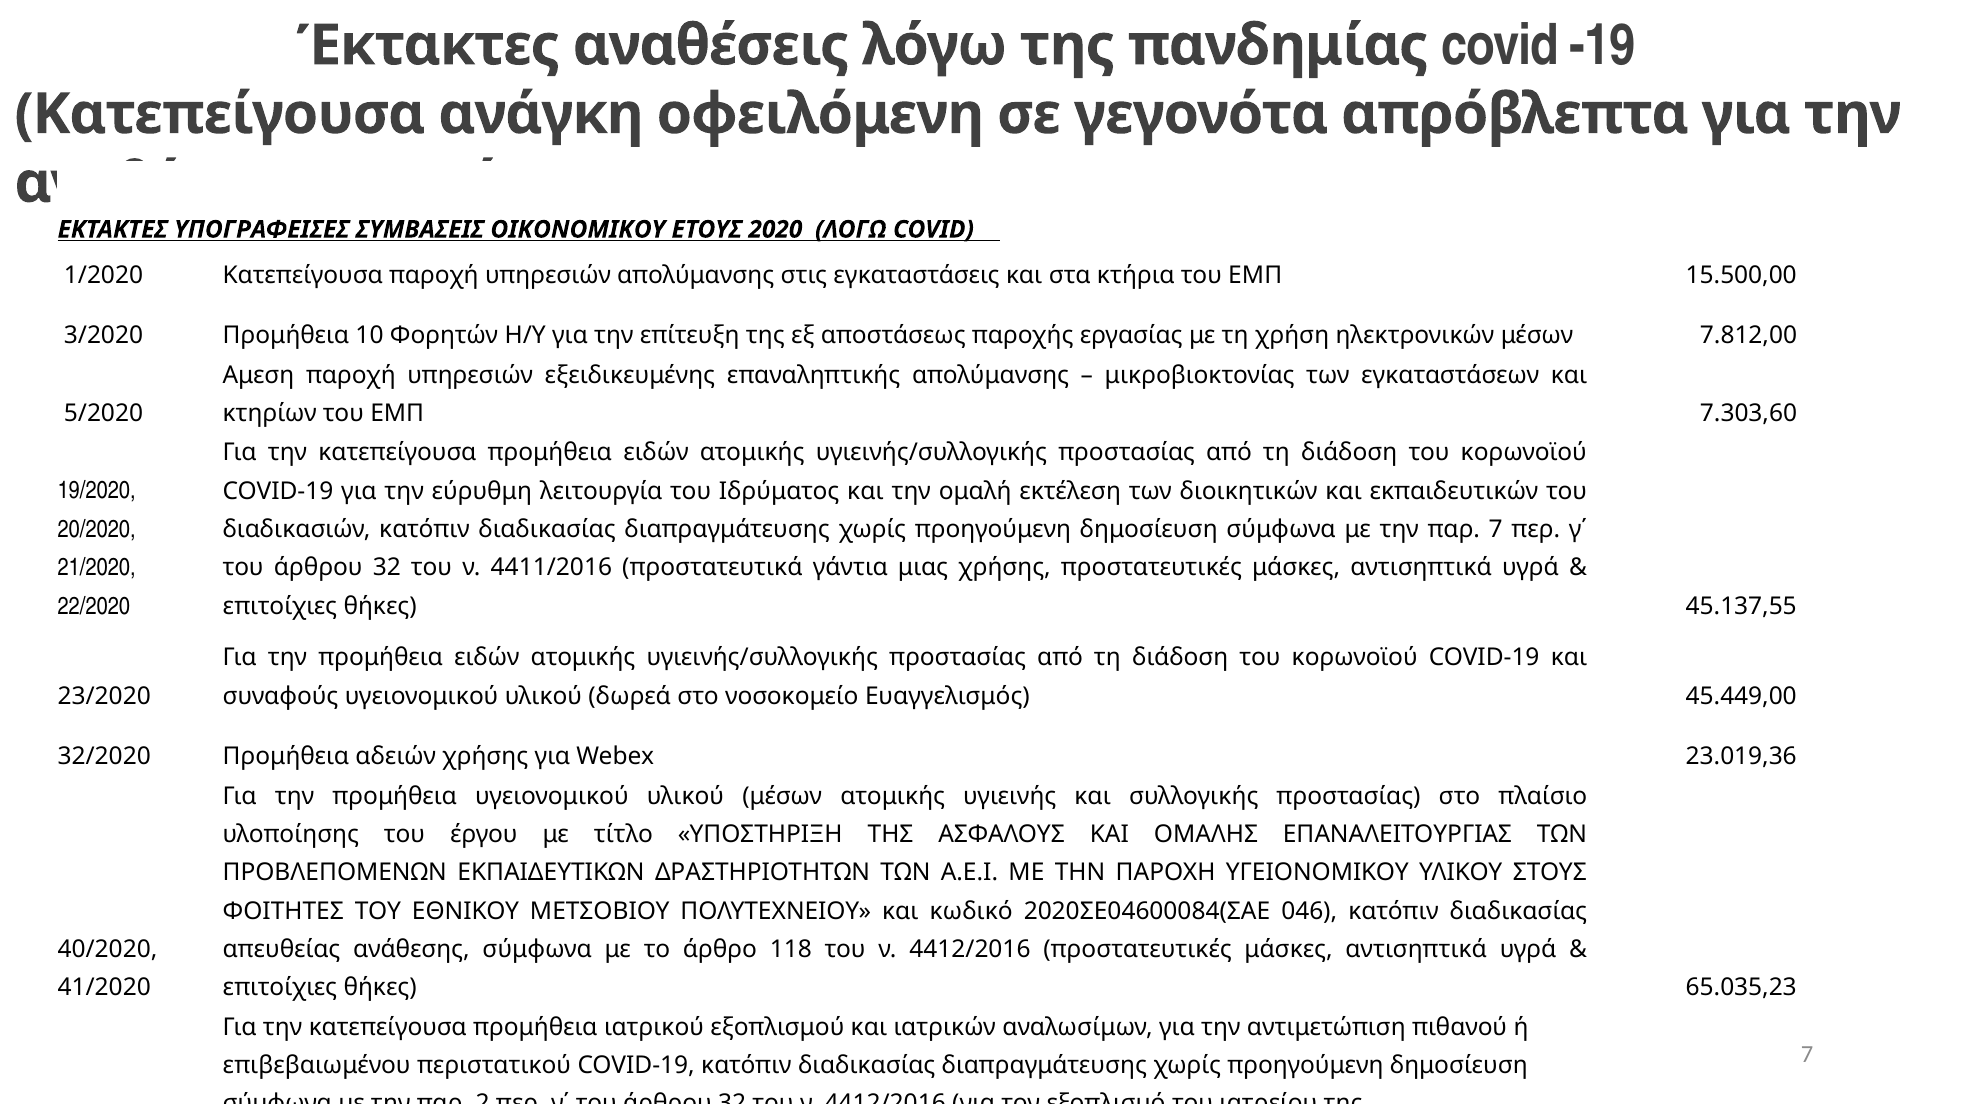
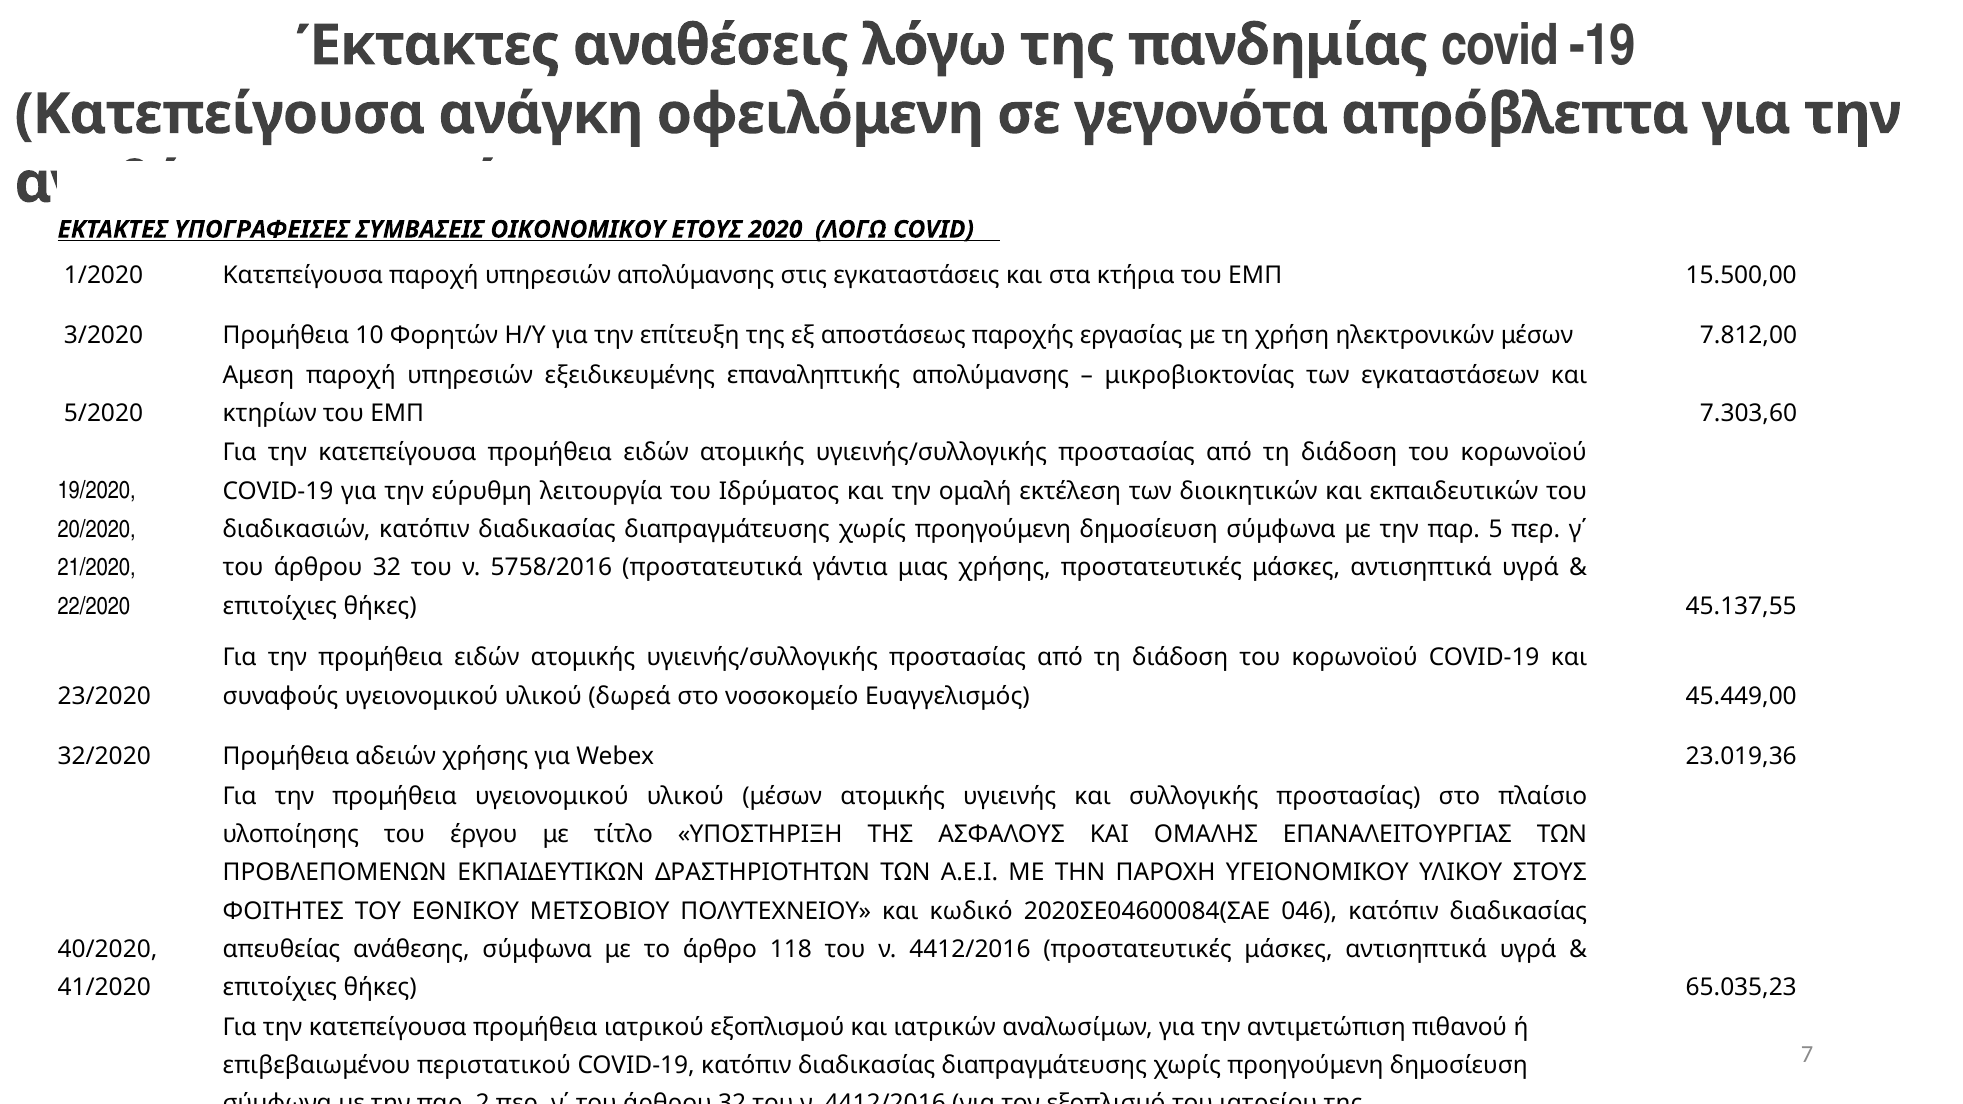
παρ 7: 7 -> 5
4411/2016: 4411/2016 -> 5758/2016
